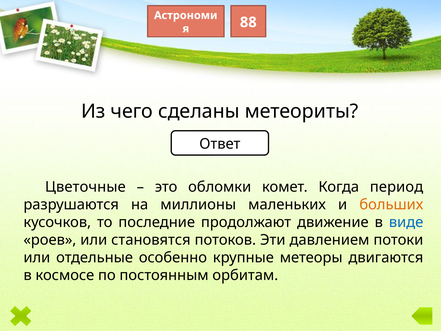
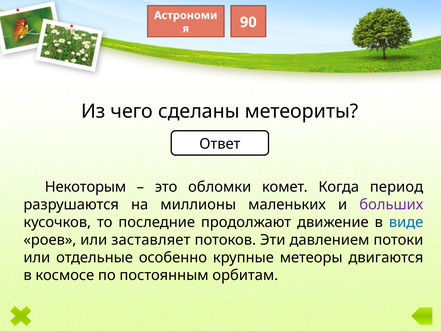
88: 88 -> 90
Цветочные: Цветочные -> Некоторым
больших colour: orange -> purple
становятся: становятся -> заставляет
